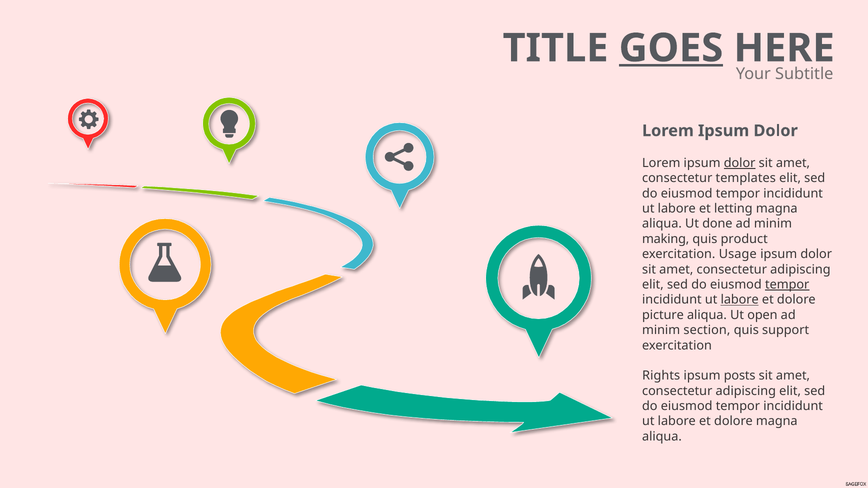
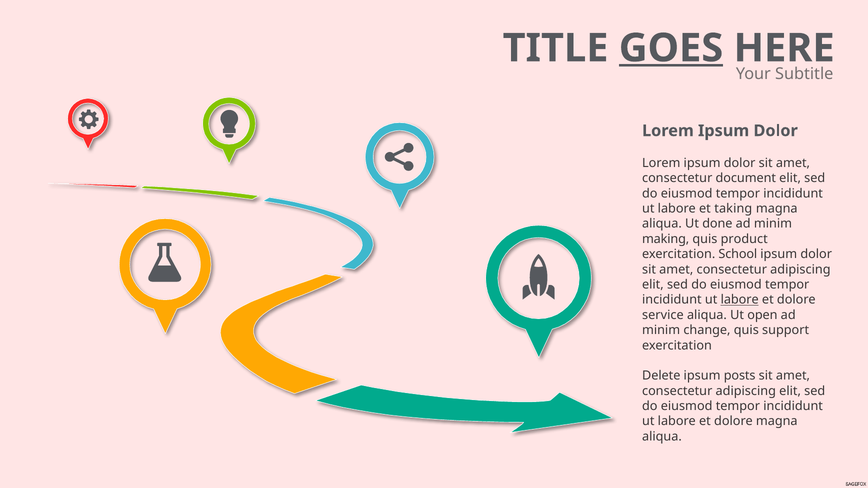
dolor at (740, 163) underline: present -> none
templates: templates -> document
letting: letting -> taking
Usage: Usage -> School
tempor at (787, 285) underline: present -> none
picture: picture -> service
section: section -> change
Rights: Rights -> Delete
